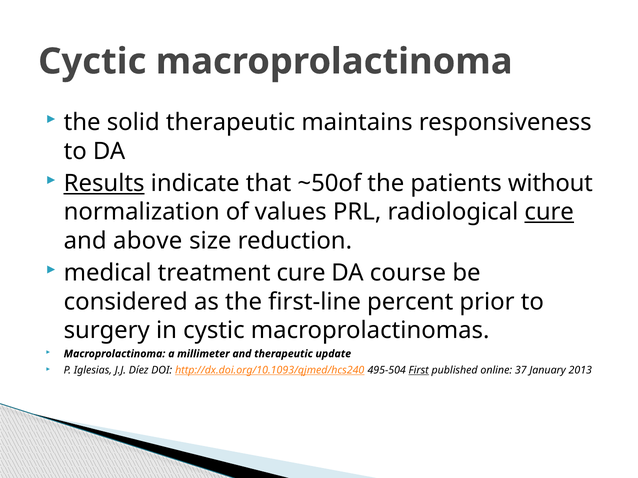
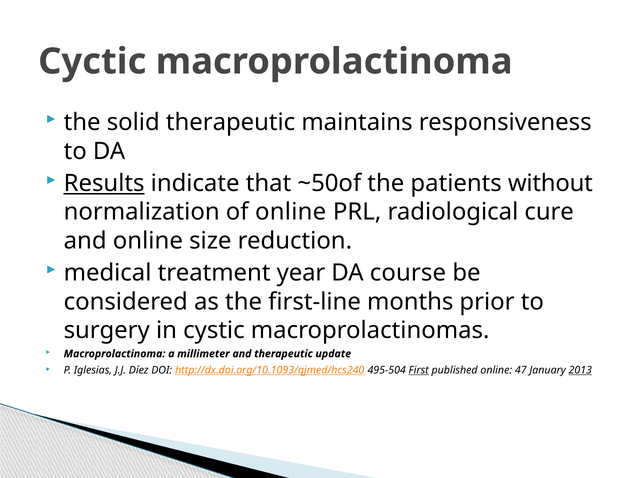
of values: values -> online
cure at (549, 212) underline: present -> none
and above: above -> online
treatment cure: cure -> year
percent: percent -> months
37: 37 -> 47
2013 underline: none -> present
